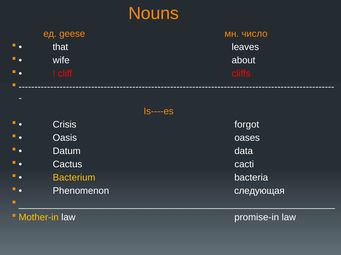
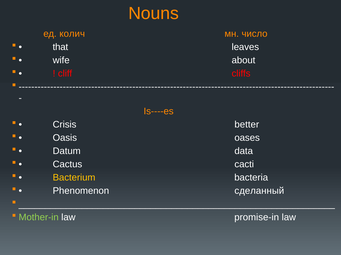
geese: geese -> колич
forgot: forgot -> better
следующая: следующая -> сделанный
Mother-in colour: yellow -> light green
